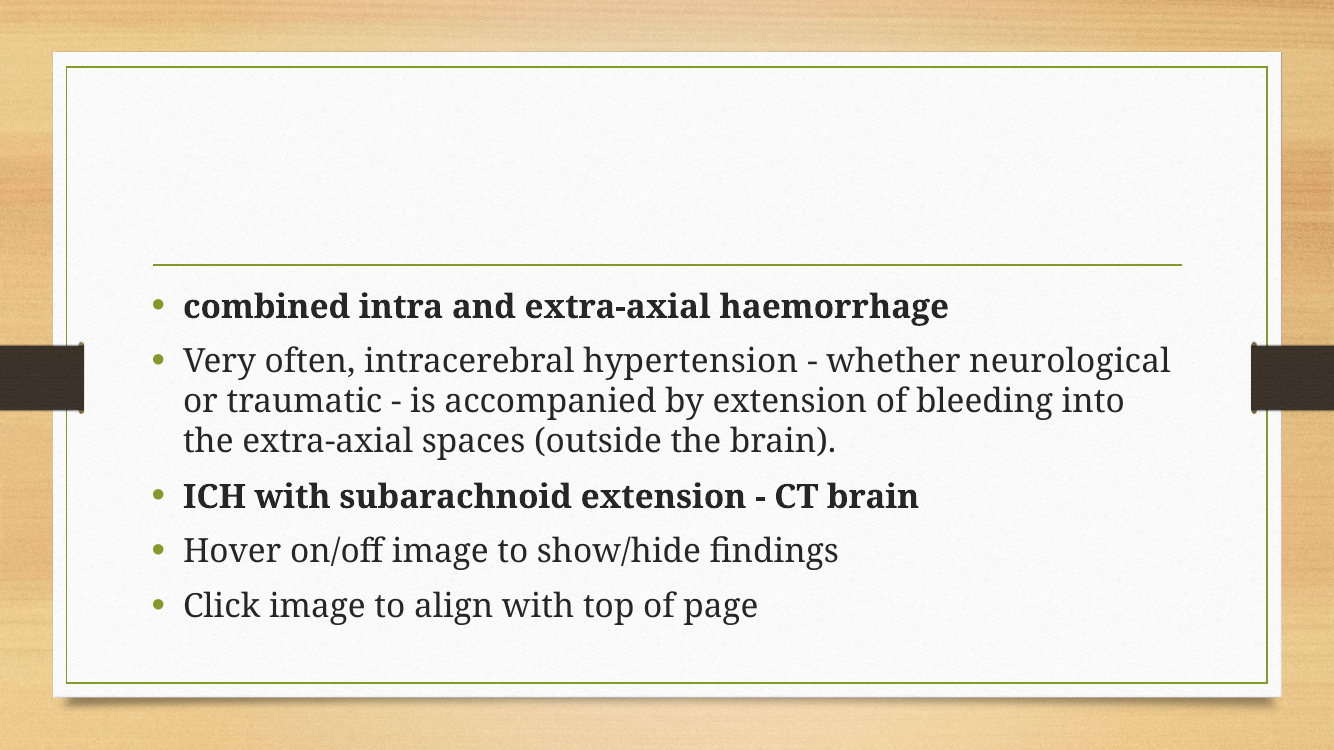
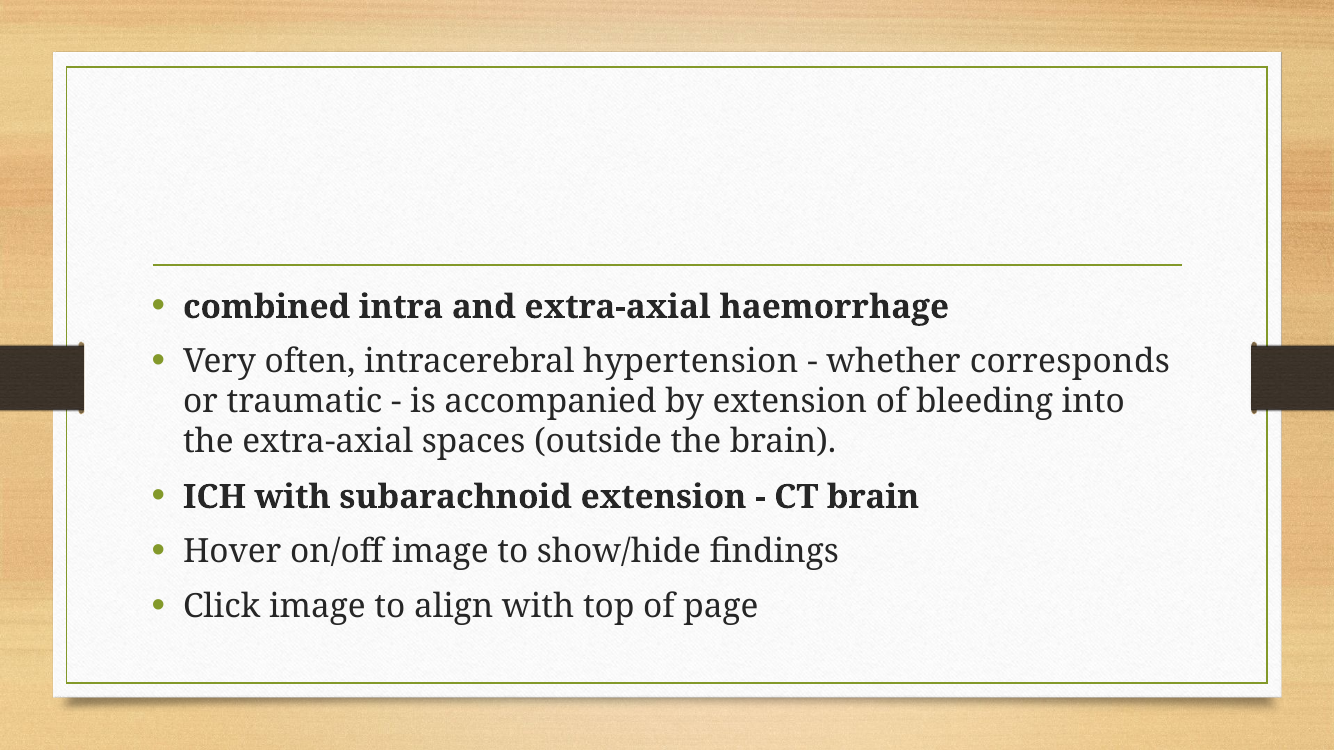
neurological: neurological -> corresponds
